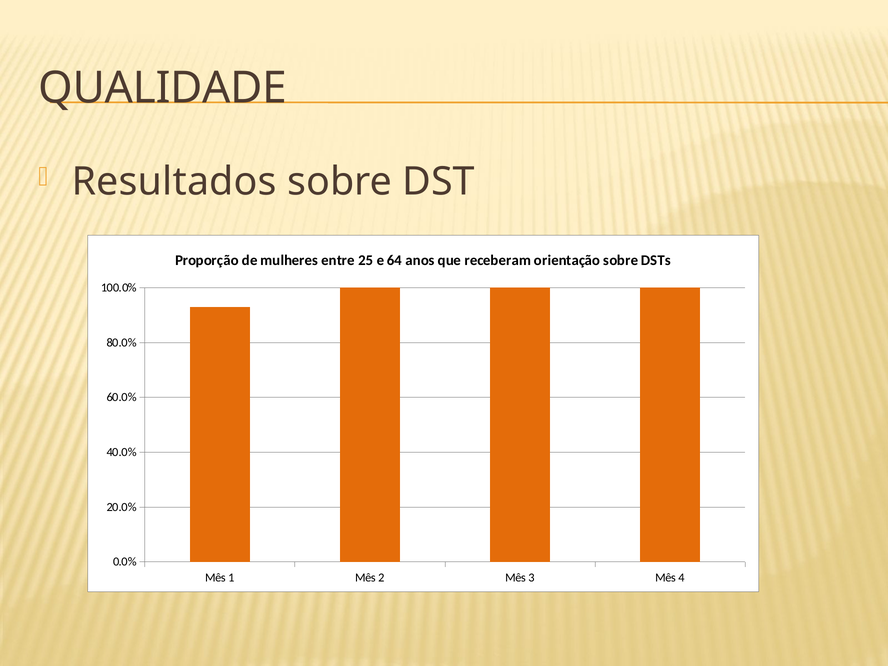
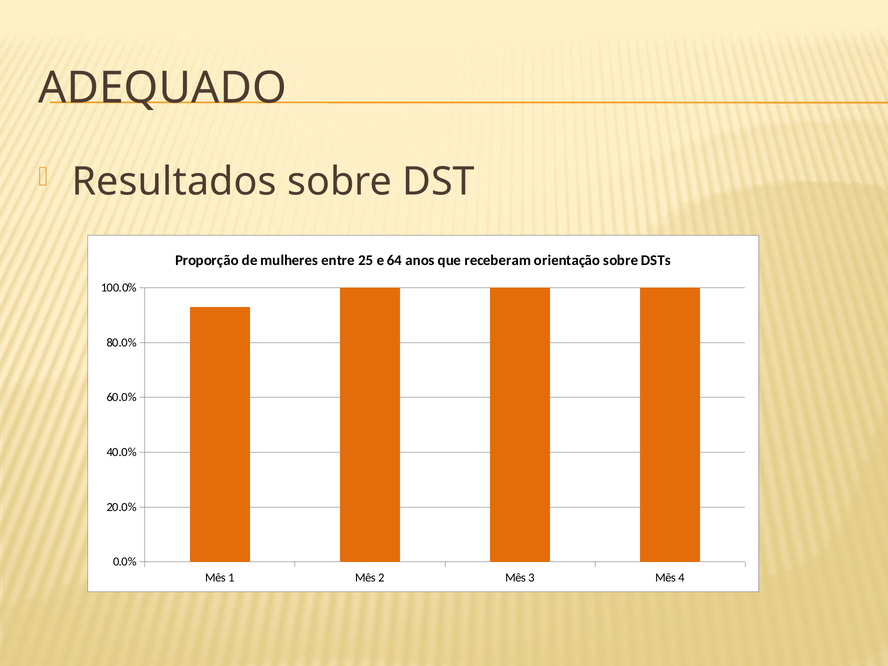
QUALIDADE: QUALIDADE -> ADEQUADO
